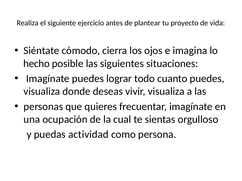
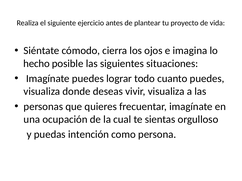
actividad: actividad -> intención
